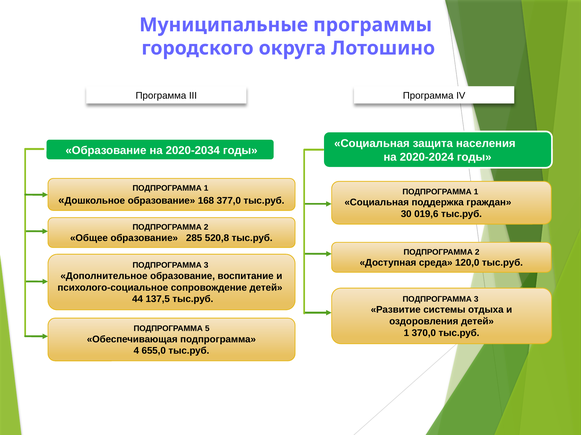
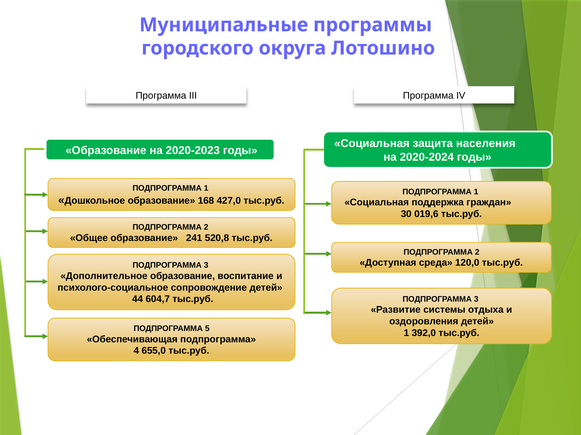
2020-2034: 2020-2034 -> 2020-2023
377,0: 377,0 -> 427,0
285: 285 -> 241
137,5: 137,5 -> 604,7
370,0: 370,0 -> 392,0
